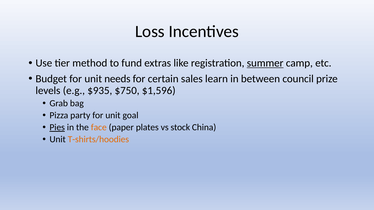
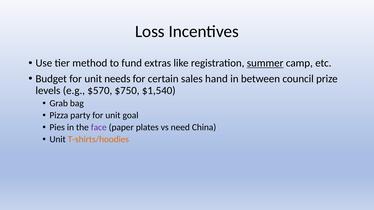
learn: learn -> hand
$935: $935 -> $570
$1,596: $1,596 -> $1,540
Pies underline: present -> none
face colour: orange -> purple
stock: stock -> need
